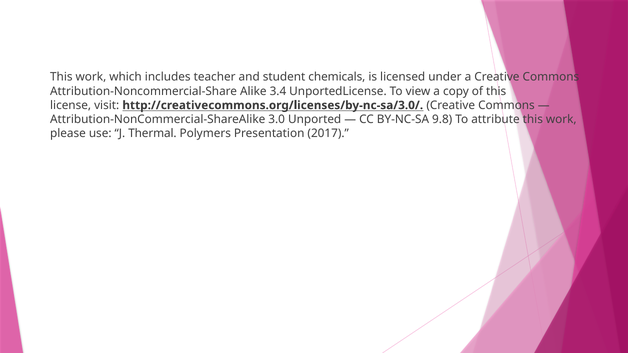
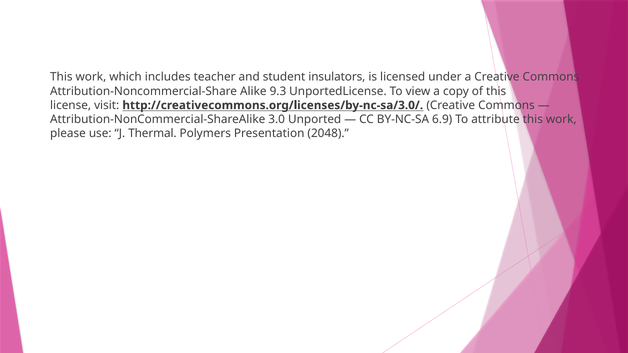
chemicals: chemicals -> insulators
3.4: 3.4 -> 9.3
9.8: 9.8 -> 6.9
2017: 2017 -> 2048
